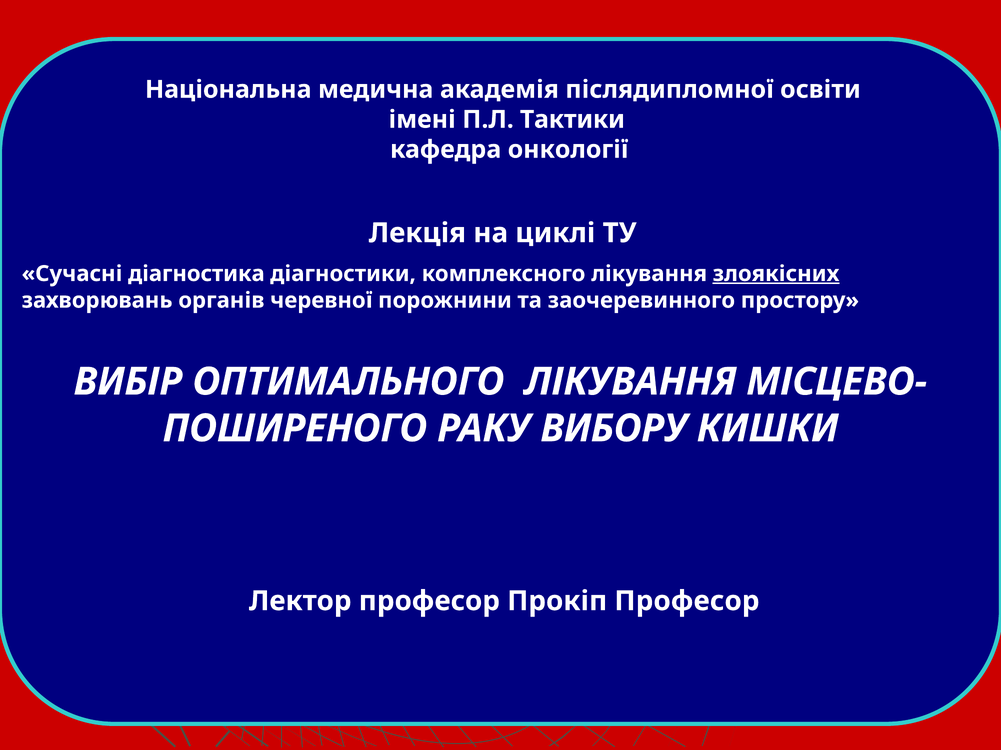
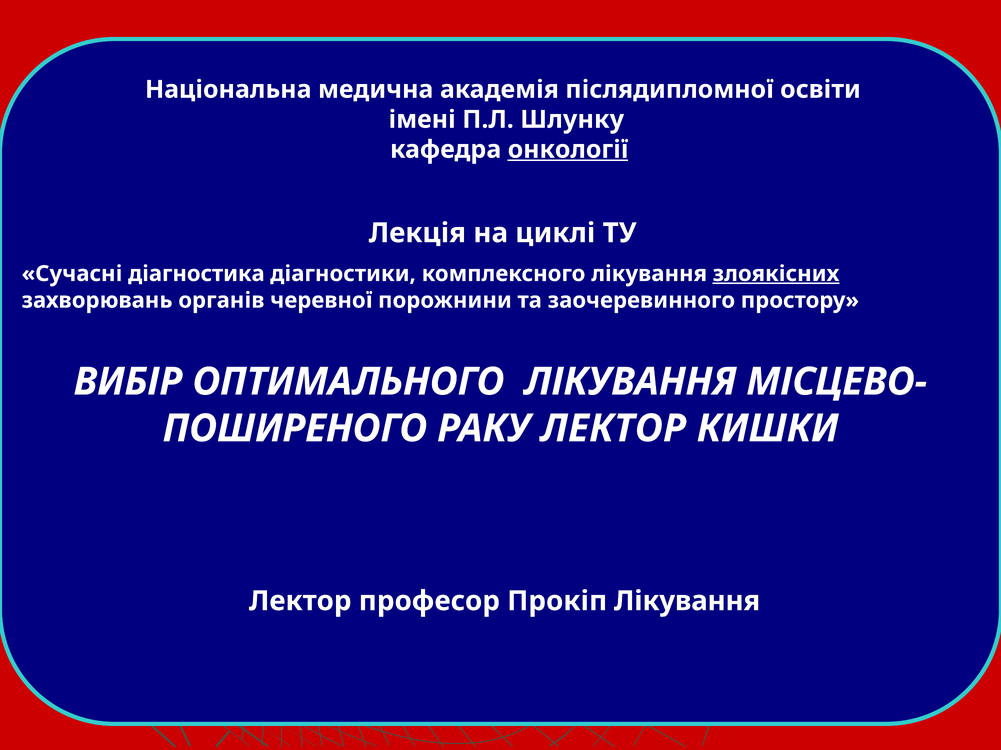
Тактики: Тактики -> Шлунку
онкології underline: none -> present
РАКУ ВИБОРУ: ВИБОРУ -> ЛЕКТОР
Прокіп Професор: Професор -> Лікування
